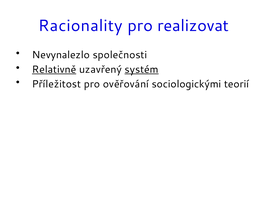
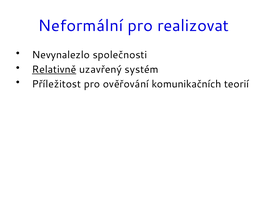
Racionality: Racionality -> Neformální
systém underline: present -> none
sociologickými: sociologickými -> komunikačních
